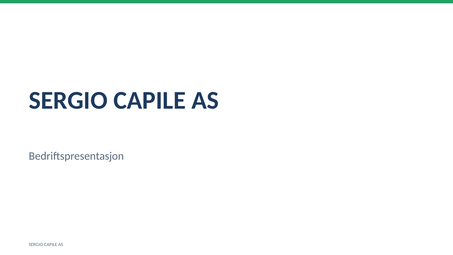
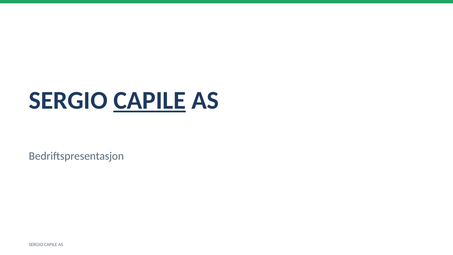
CAPILE at (150, 100) underline: none -> present
